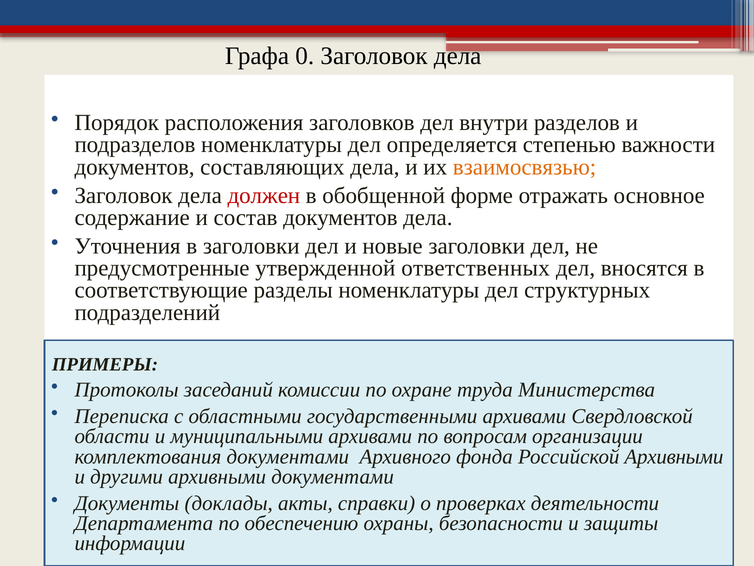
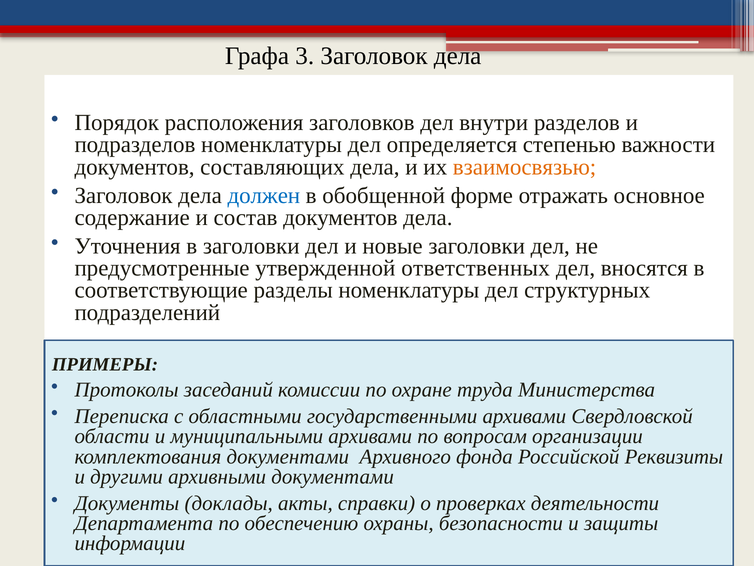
0: 0 -> 3
должен colour: red -> blue
Российской Архивными: Архивными -> Реквизиты
